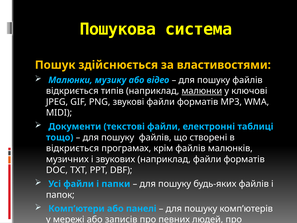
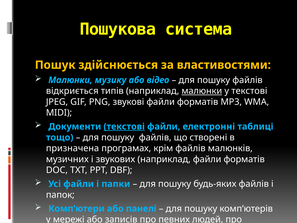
у ключові: ключові -> текстові
текстові at (124, 126) underline: none -> present
відкриється at (72, 148): відкриється -> призначена
